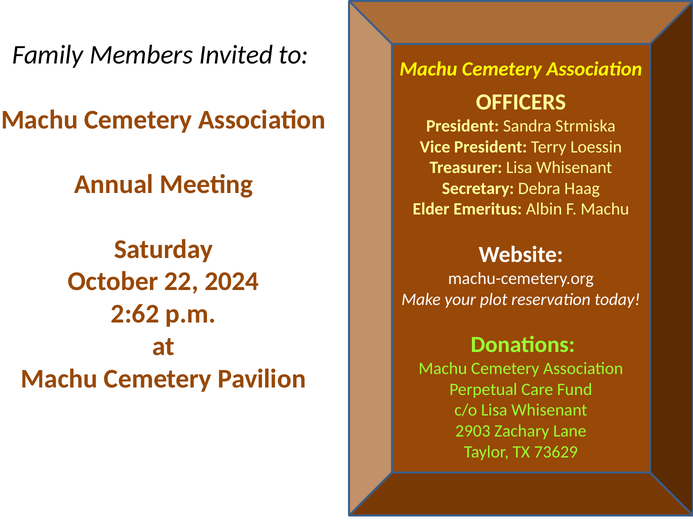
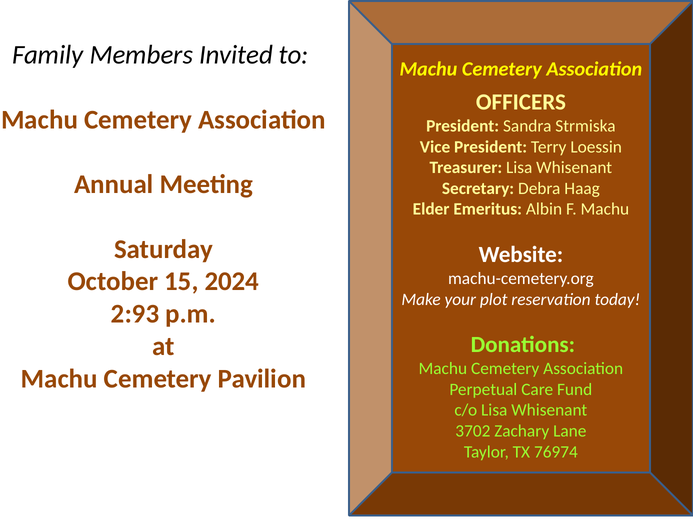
22: 22 -> 15
2:62: 2:62 -> 2:93
2903: 2903 -> 3702
73629: 73629 -> 76974
